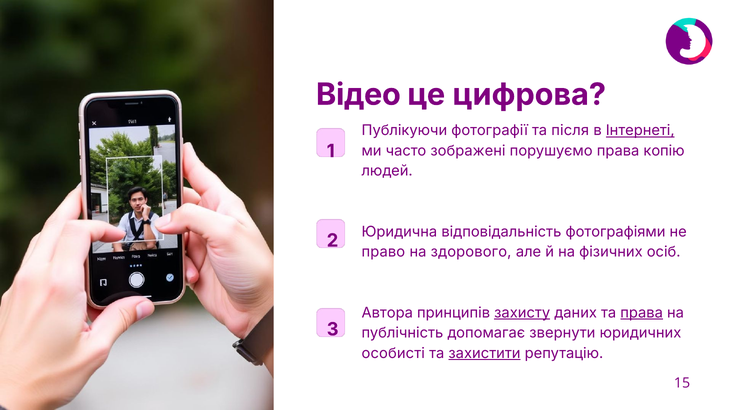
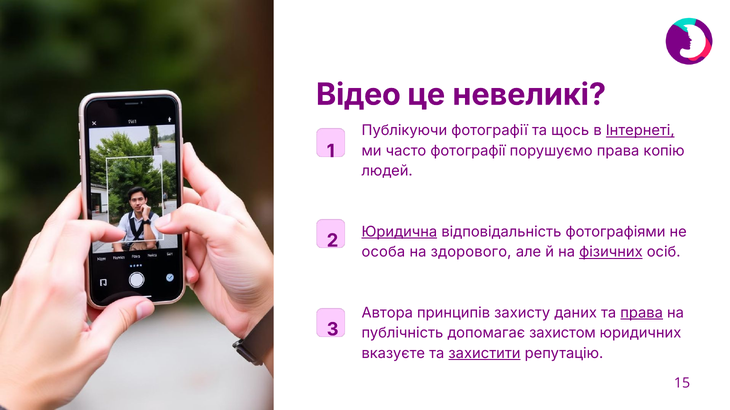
цифрова: цифрова -> невеликі
після: після -> щось
часто зображені: зображені -> фотографії
Юридична underline: none -> present
право: право -> особа
фізичних underline: none -> present
захисту underline: present -> none
звернути: звернути -> захистом
особисті: особисті -> вказуєте
